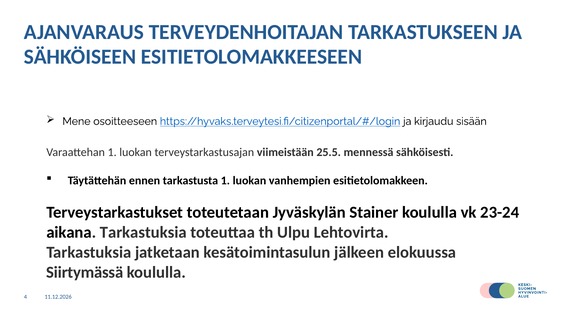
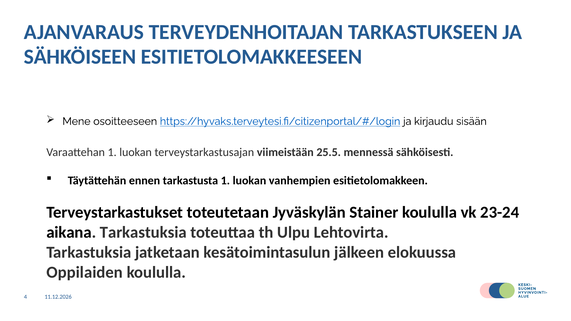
Siirtymässä: Siirtymässä -> Oppilaiden
